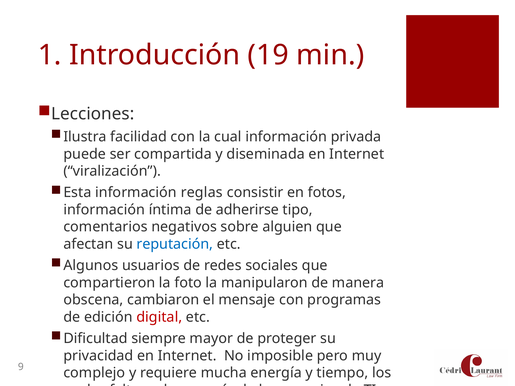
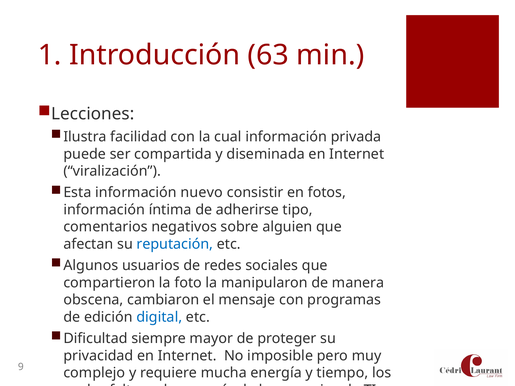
19: 19 -> 63
reglas: reglas -> nuevo
digital colour: red -> blue
